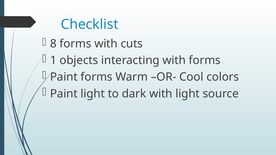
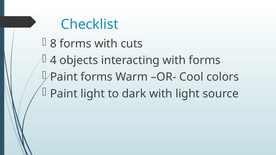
1: 1 -> 4
